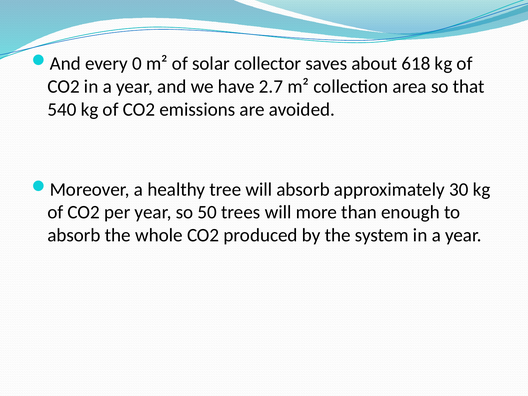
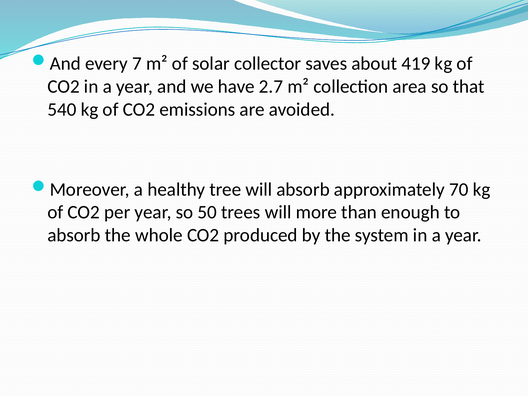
0: 0 -> 7
618: 618 -> 419
30: 30 -> 70
